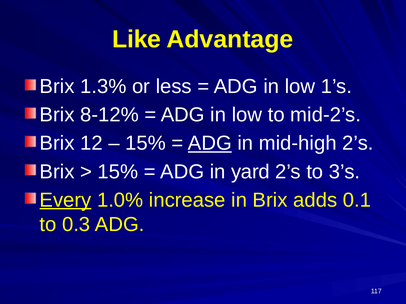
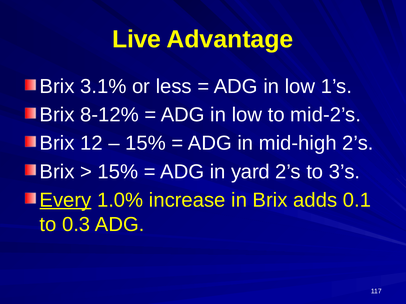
Like: Like -> Live
1.3%: 1.3% -> 3.1%
ADG at (210, 144) underline: present -> none
